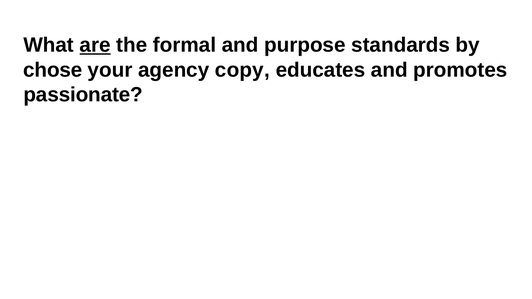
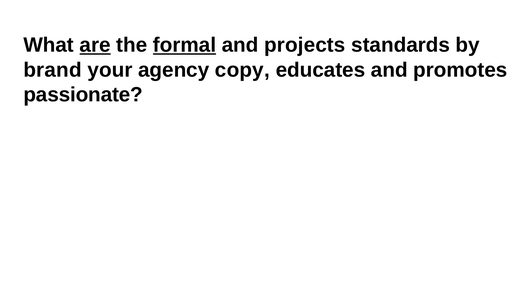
formal underline: none -> present
purpose: purpose -> projects
chose: chose -> brand
